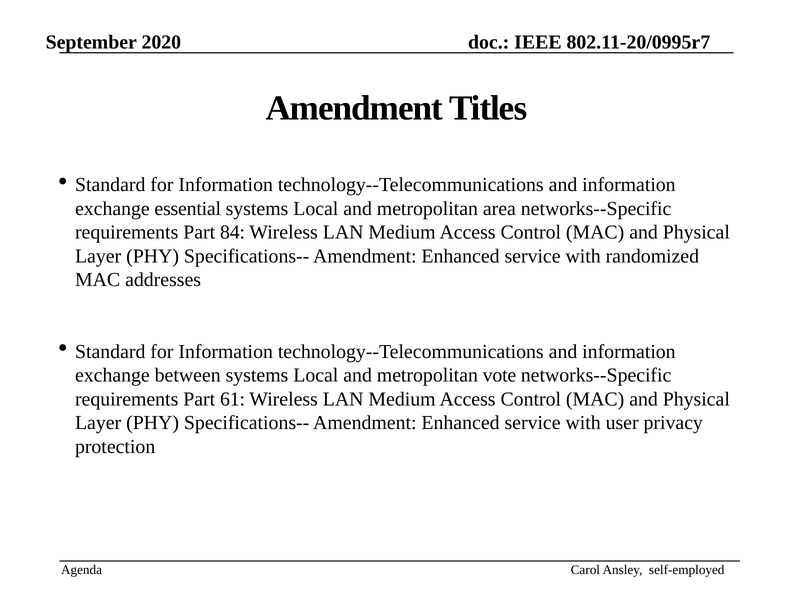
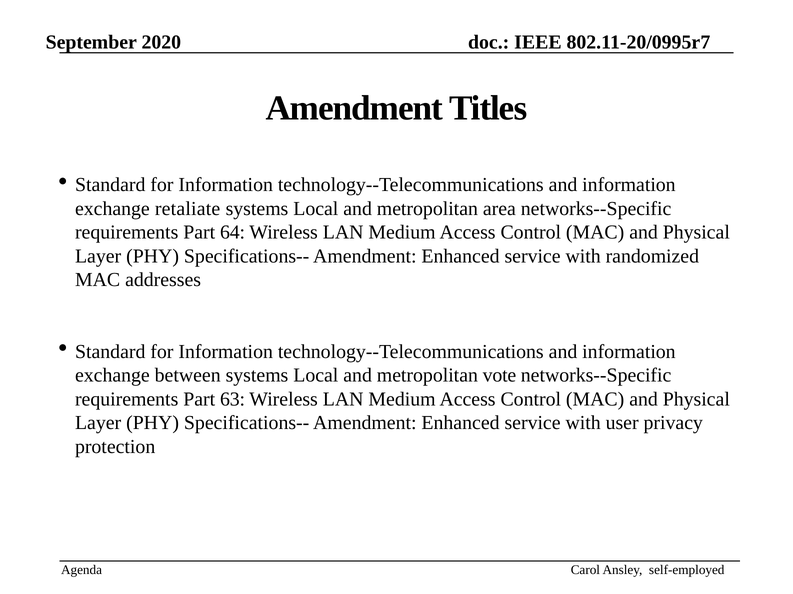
essential: essential -> retaliate
84: 84 -> 64
61: 61 -> 63
